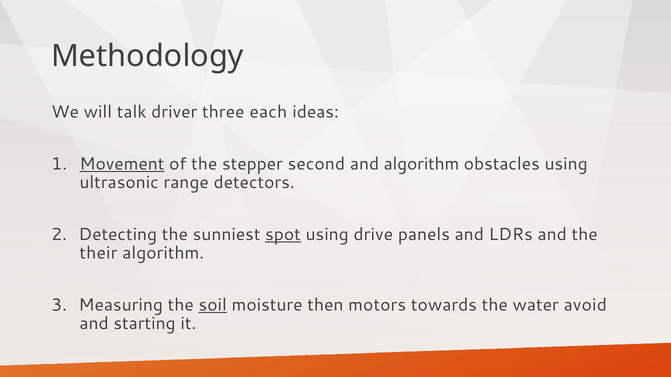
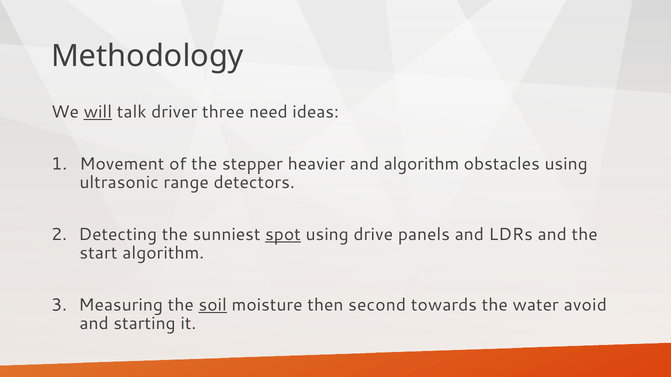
will underline: none -> present
each: each -> need
Movement underline: present -> none
second: second -> heavier
their: their -> start
motors: motors -> second
